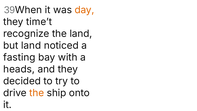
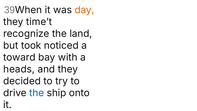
but land: land -> took
fasting: fasting -> toward
the at (37, 93) colour: orange -> blue
